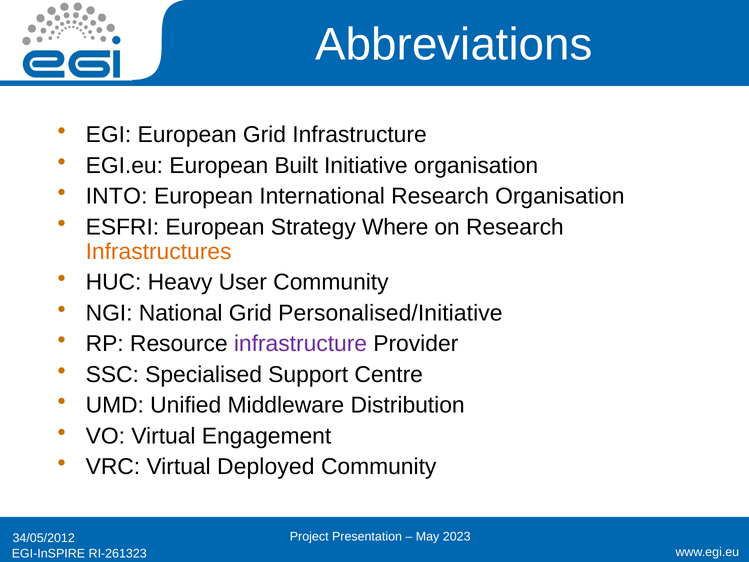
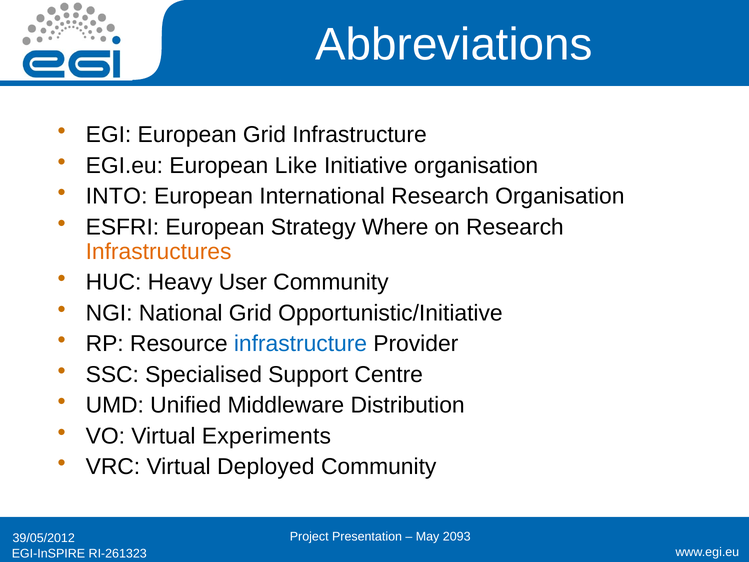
Built: Built -> Like
Personalised/Initiative: Personalised/Initiative -> Opportunistic/Initiative
infrastructure at (300, 344) colour: purple -> blue
Engagement: Engagement -> Experiments
34/05/2012: 34/05/2012 -> 39/05/2012
2023: 2023 -> 2093
